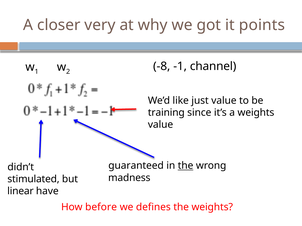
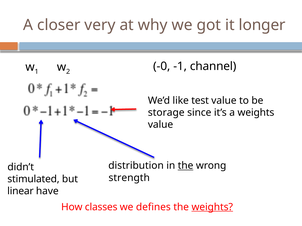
points: points -> longer
-8: -8 -> -0
just: just -> test
training: training -> storage
guaranteed: guaranteed -> distribution
madness: madness -> strength
before: before -> classes
weights at (212, 207) underline: none -> present
